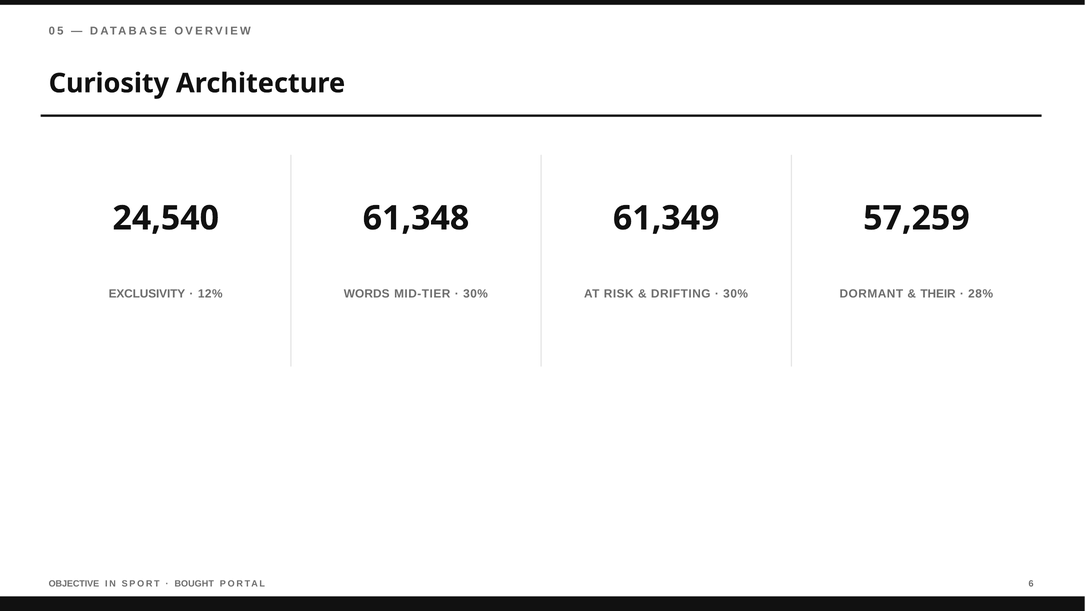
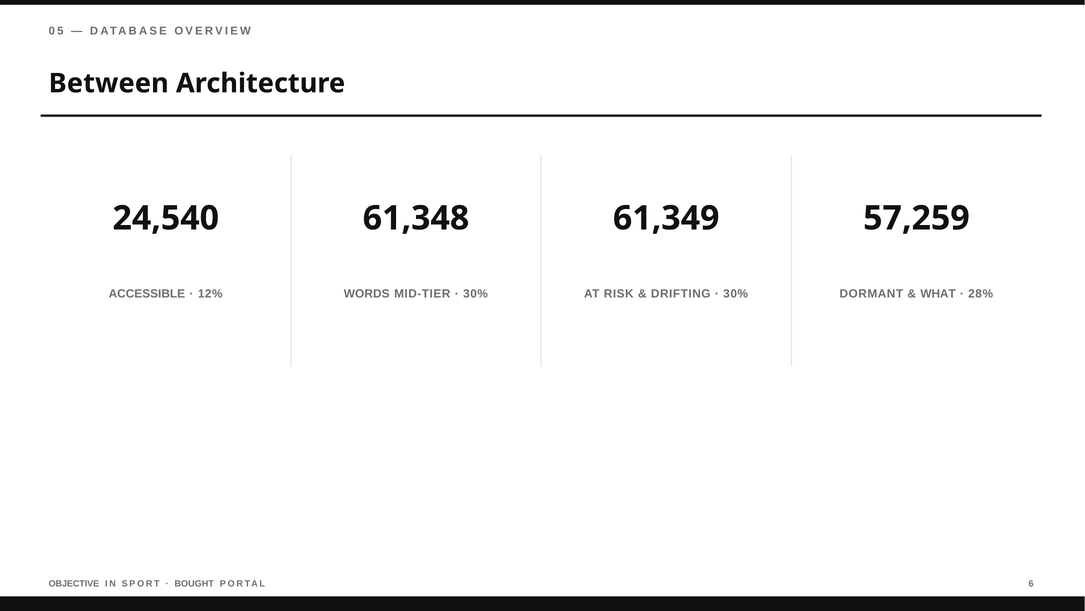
Curiosity: Curiosity -> Between
EXCLUSIVITY: EXCLUSIVITY -> ACCESSIBLE
THEIR: THEIR -> WHAT
